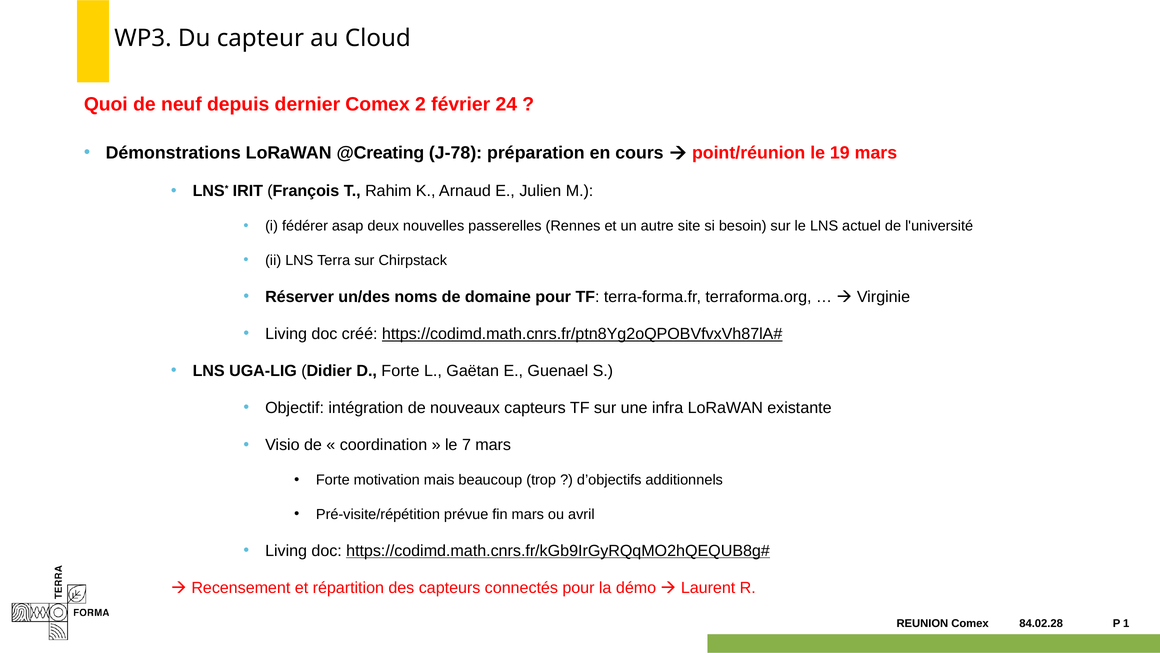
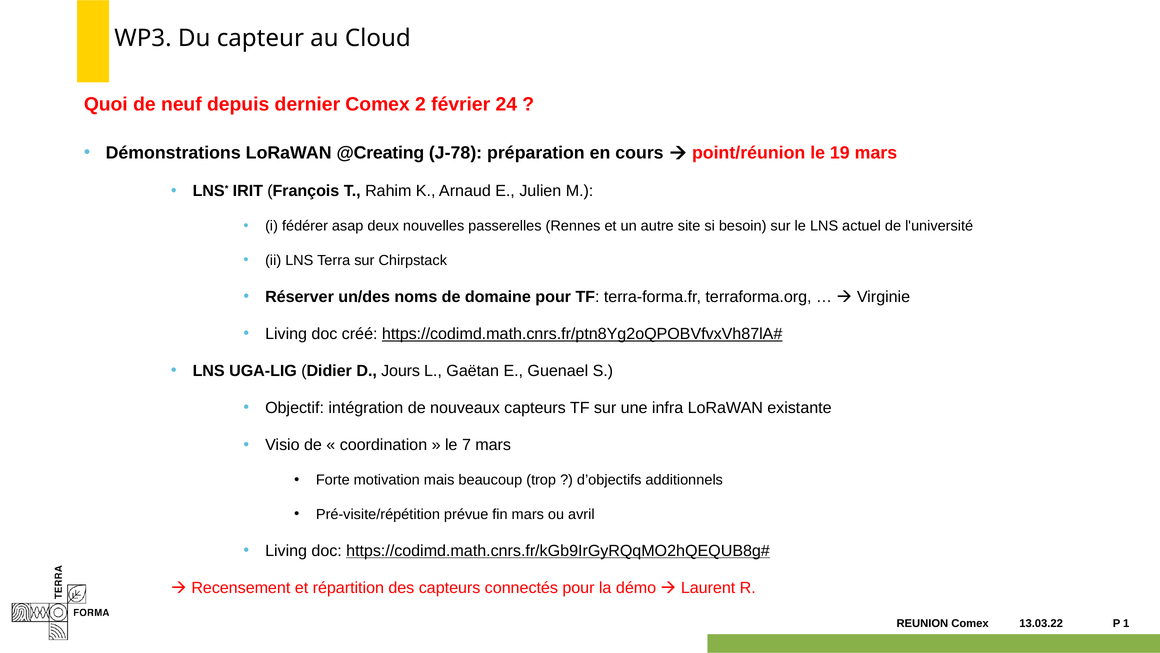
D Forte: Forte -> Jours
84.02.28: 84.02.28 -> 13.03.22
